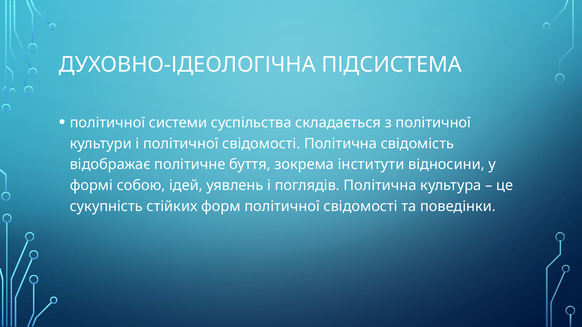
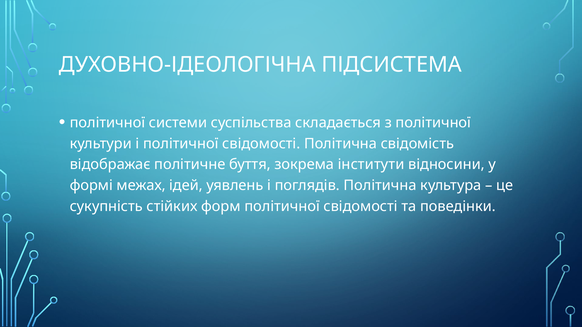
собою: собою -> межах
